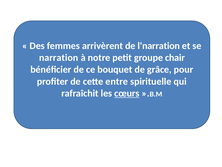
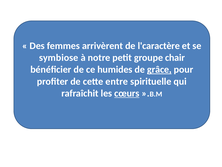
l'narration: l'narration -> l'caractère
narration: narration -> symbiose
bouquet: bouquet -> humides
grâce underline: none -> present
